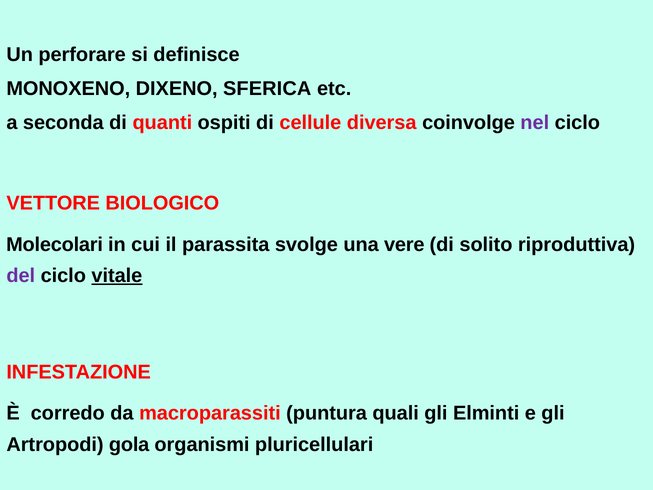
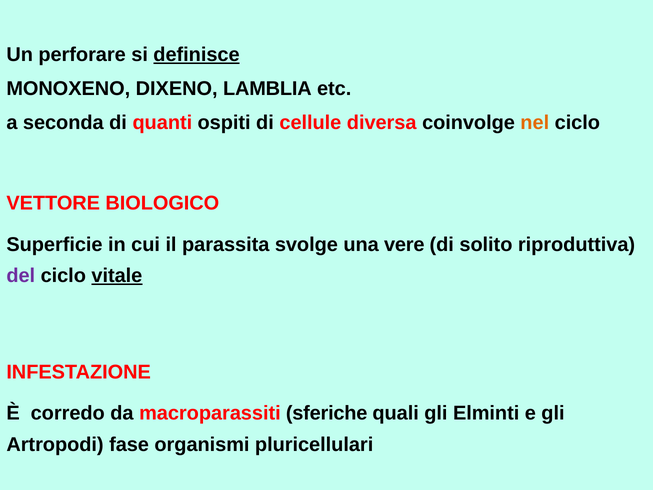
definisce underline: none -> present
SFERICA: SFERICA -> LAMBLIA
nel colour: purple -> orange
Molecolari: Molecolari -> Superficie
puntura: puntura -> sferiche
gola: gola -> fase
